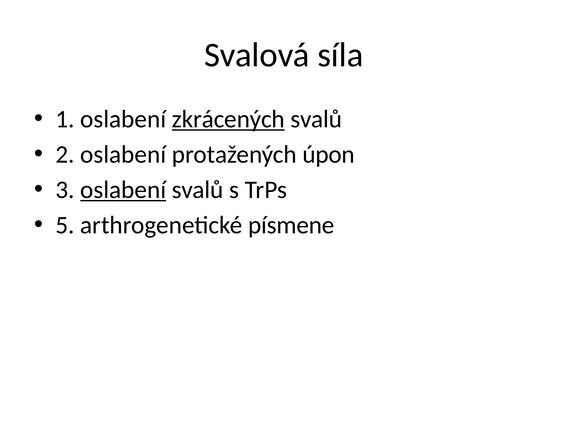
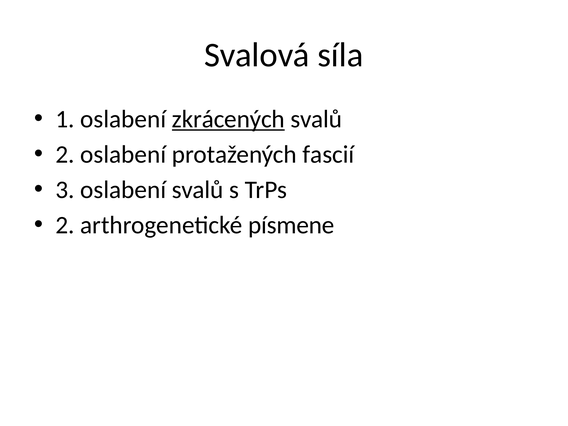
úpon: úpon -> fascií
oslabení at (123, 190) underline: present -> none
5 at (65, 225): 5 -> 2
